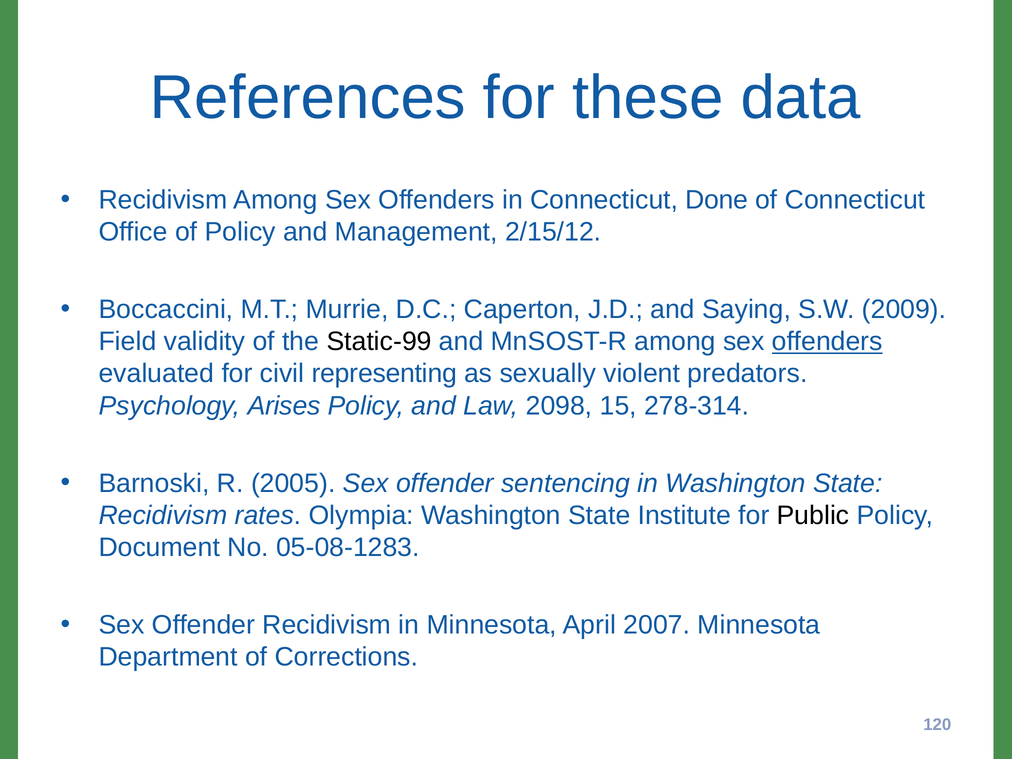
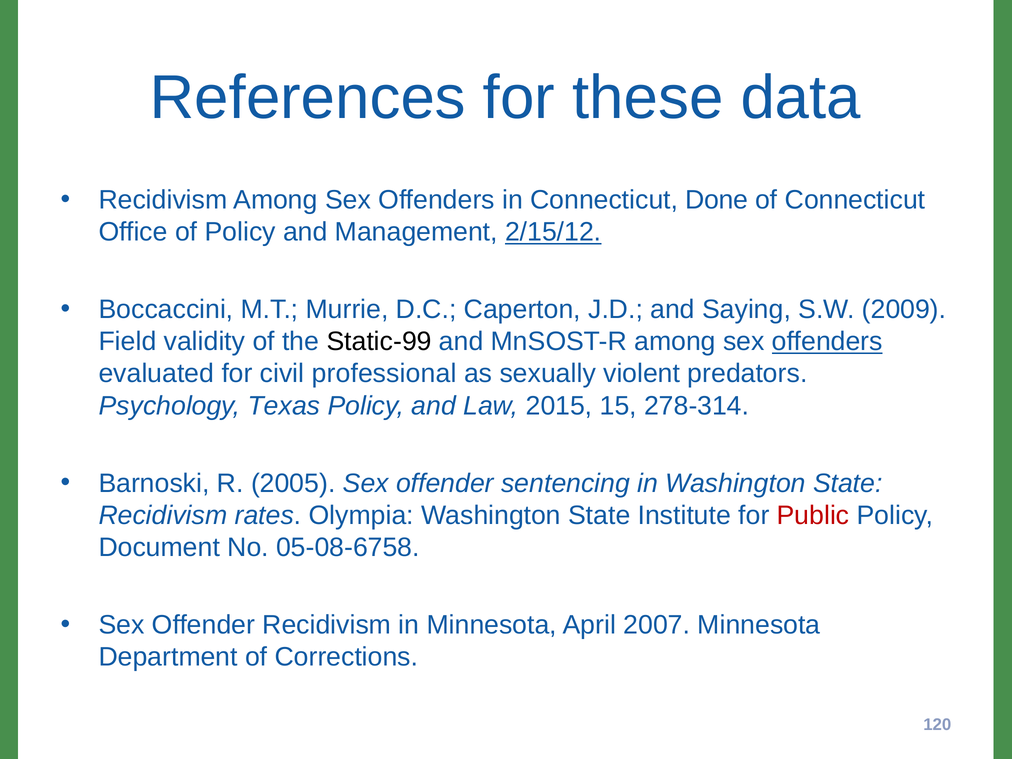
2/15/12 underline: none -> present
representing: representing -> professional
Arises: Arises -> Texas
2098: 2098 -> 2015
Public colour: black -> red
05-08-1283: 05-08-1283 -> 05-08-6758
